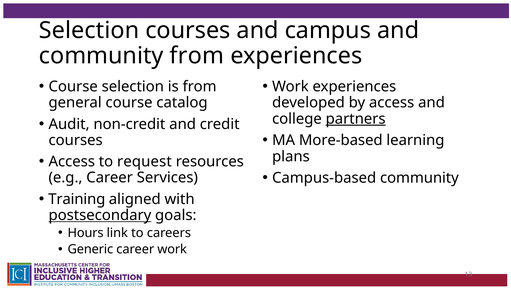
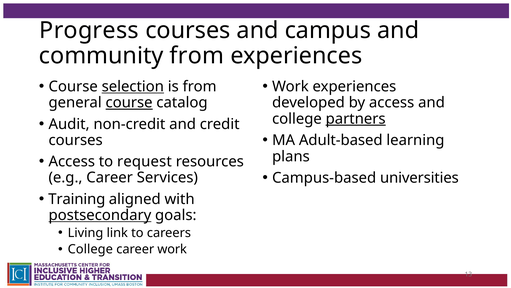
Selection at (89, 30): Selection -> Progress
selection at (133, 86) underline: none -> present
course at (129, 102) underline: none -> present
More-based: More-based -> Adult-based
Campus-based community: community -> universities
Hours: Hours -> Living
Generic at (90, 249): Generic -> College
